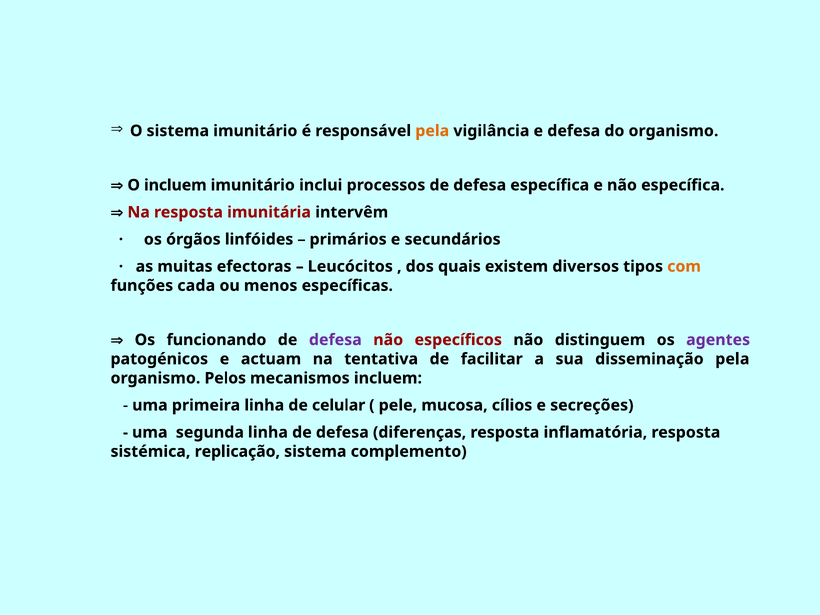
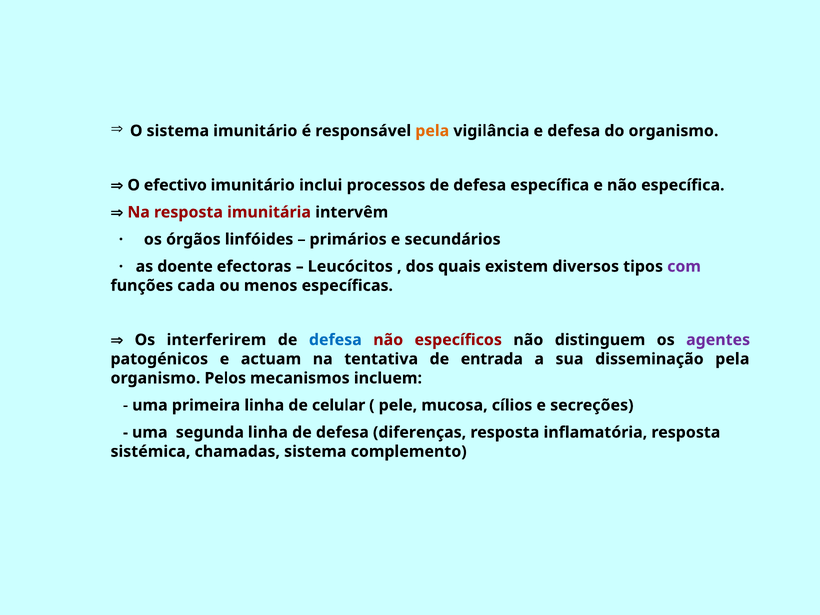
O incluem: incluem -> efectivo
muitas: muitas -> doente
com colour: orange -> purple
funcionando: funcionando -> interferirem
defesa at (335, 340) colour: purple -> blue
facilitar: facilitar -> entrada
replicação: replicação -> chamadas
